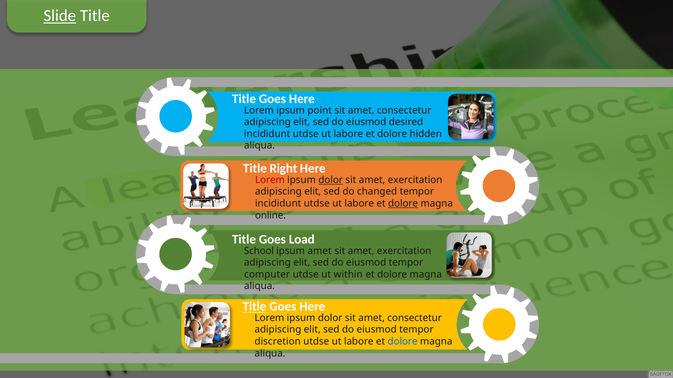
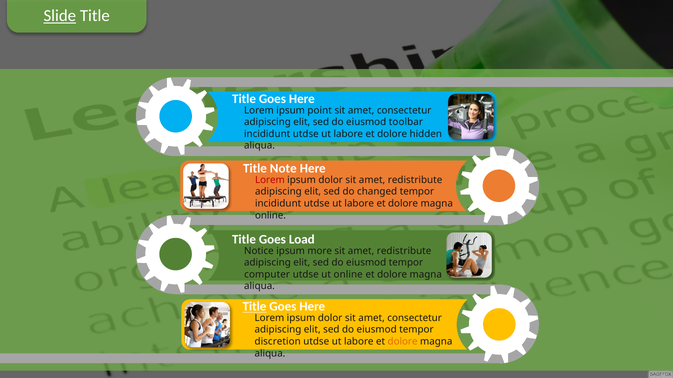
desired: desired -> toolbar
Right: Right -> Note
dolor at (331, 180) underline: present -> none
exercitation at (415, 180): exercitation -> redistribute
dolore at (403, 204) underline: present -> none
School: School -> Notice
ipsum amet: amet -> more
exercitation at (404, 251): exercitation -> redistribute
ut within: within -> online
dolore at (403, 342) colour: blue -> orange
